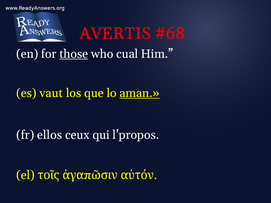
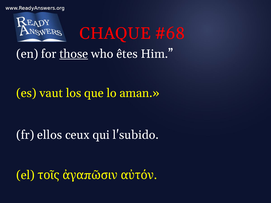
AVERTIS: AVERTIS -> CHAQUE
cual: cual -> êtes
aman underline: present -> none
l'propos: l'propos -> l'subido
